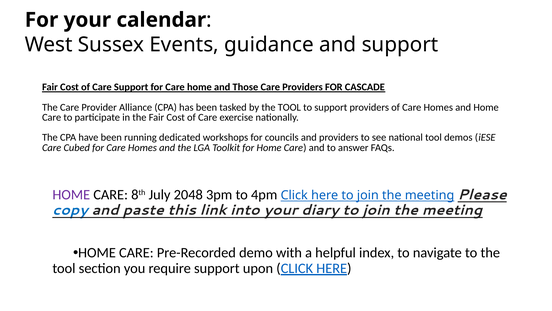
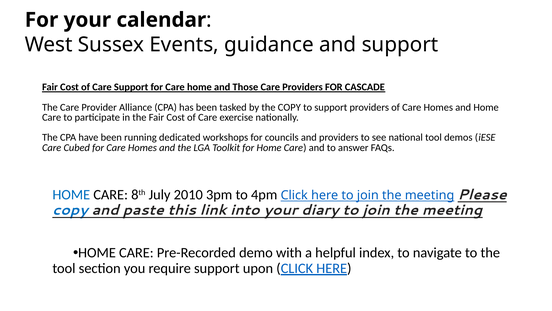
by the TOOL: TOOL -> COPY
HOME at (71, 194) colour: purple -> blue
2048: 2048 -> 2010
